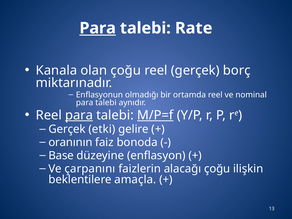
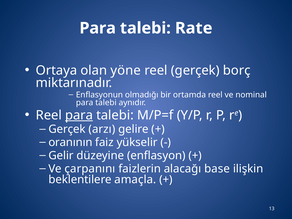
Para at (98, 28) underline: present -> none
Kanala: Kanala -> Ortaya
olan çoğu: çoğu -> yöne
M/P=f underline: present -> none
etki: etki -> arzı
bonoda: bonoda -> yükselir
Base: Base -> Gelir
alacağı çoğu: çoğu -> base
